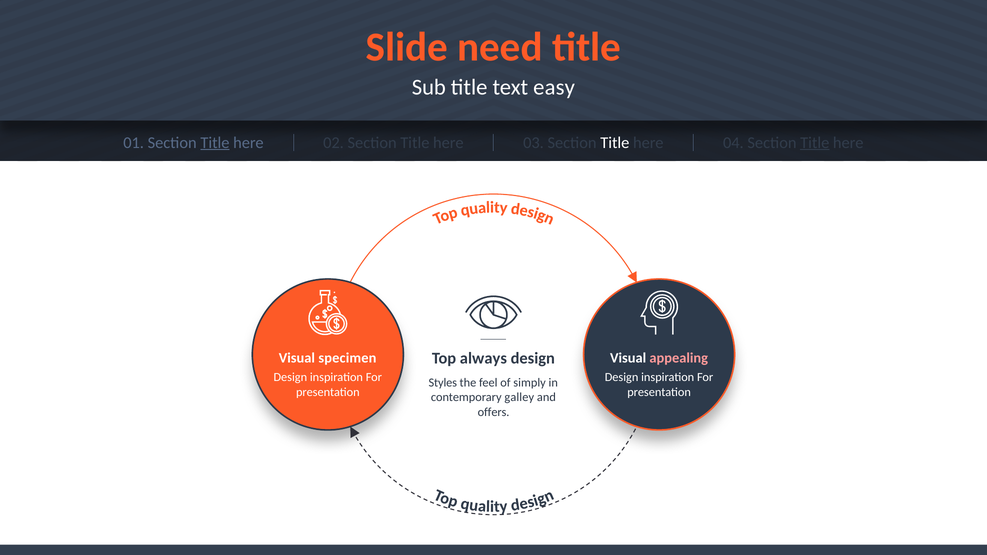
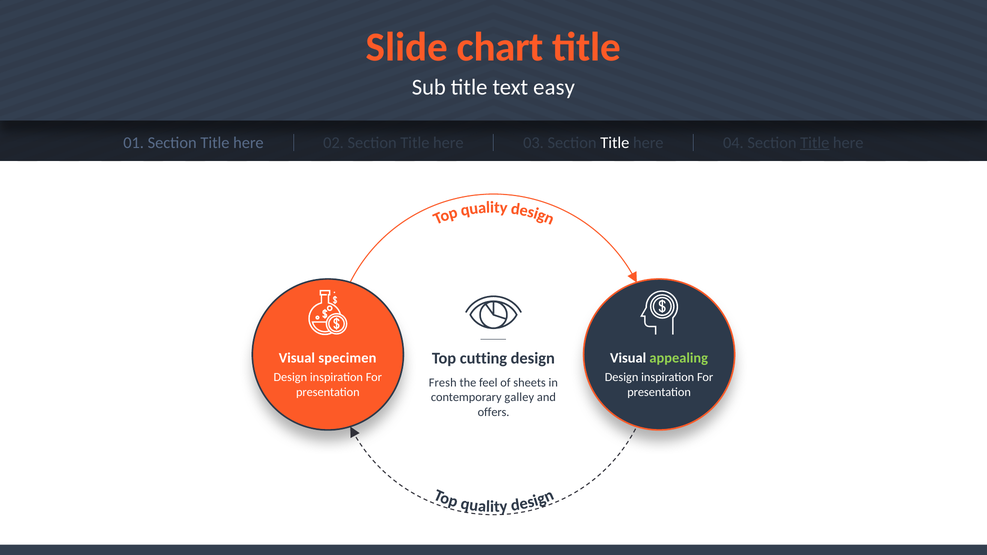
need: need -> chart
Title at (215, 143) underline: present -> none
always: always -> cutting
appealing colour: pink -> light green
Styles: Styles -> Fresh
simply: simply -> sheets
